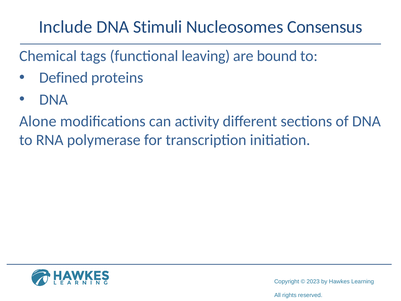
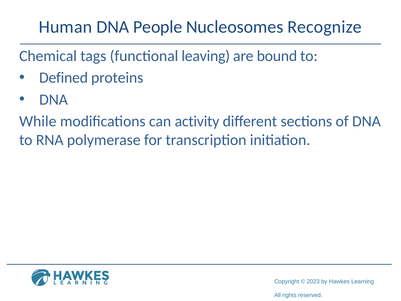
Include: Include -> Human
Stimuli: Stimuli -> People
Consensus: Consensus -> Recognize
Alone: Alone -> While
